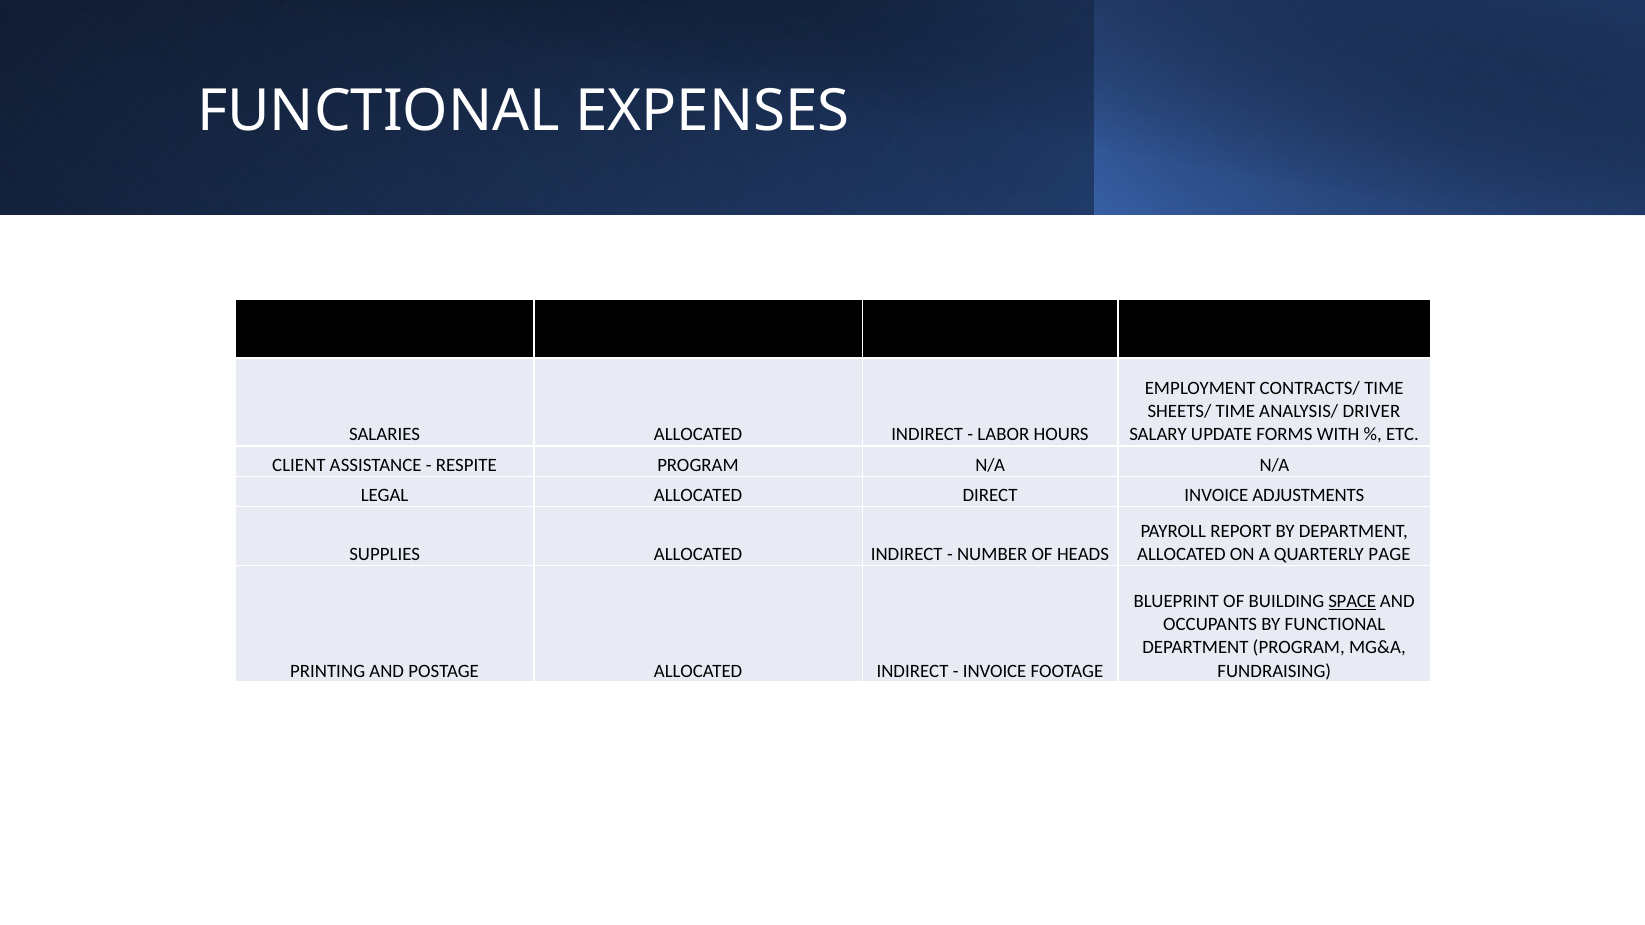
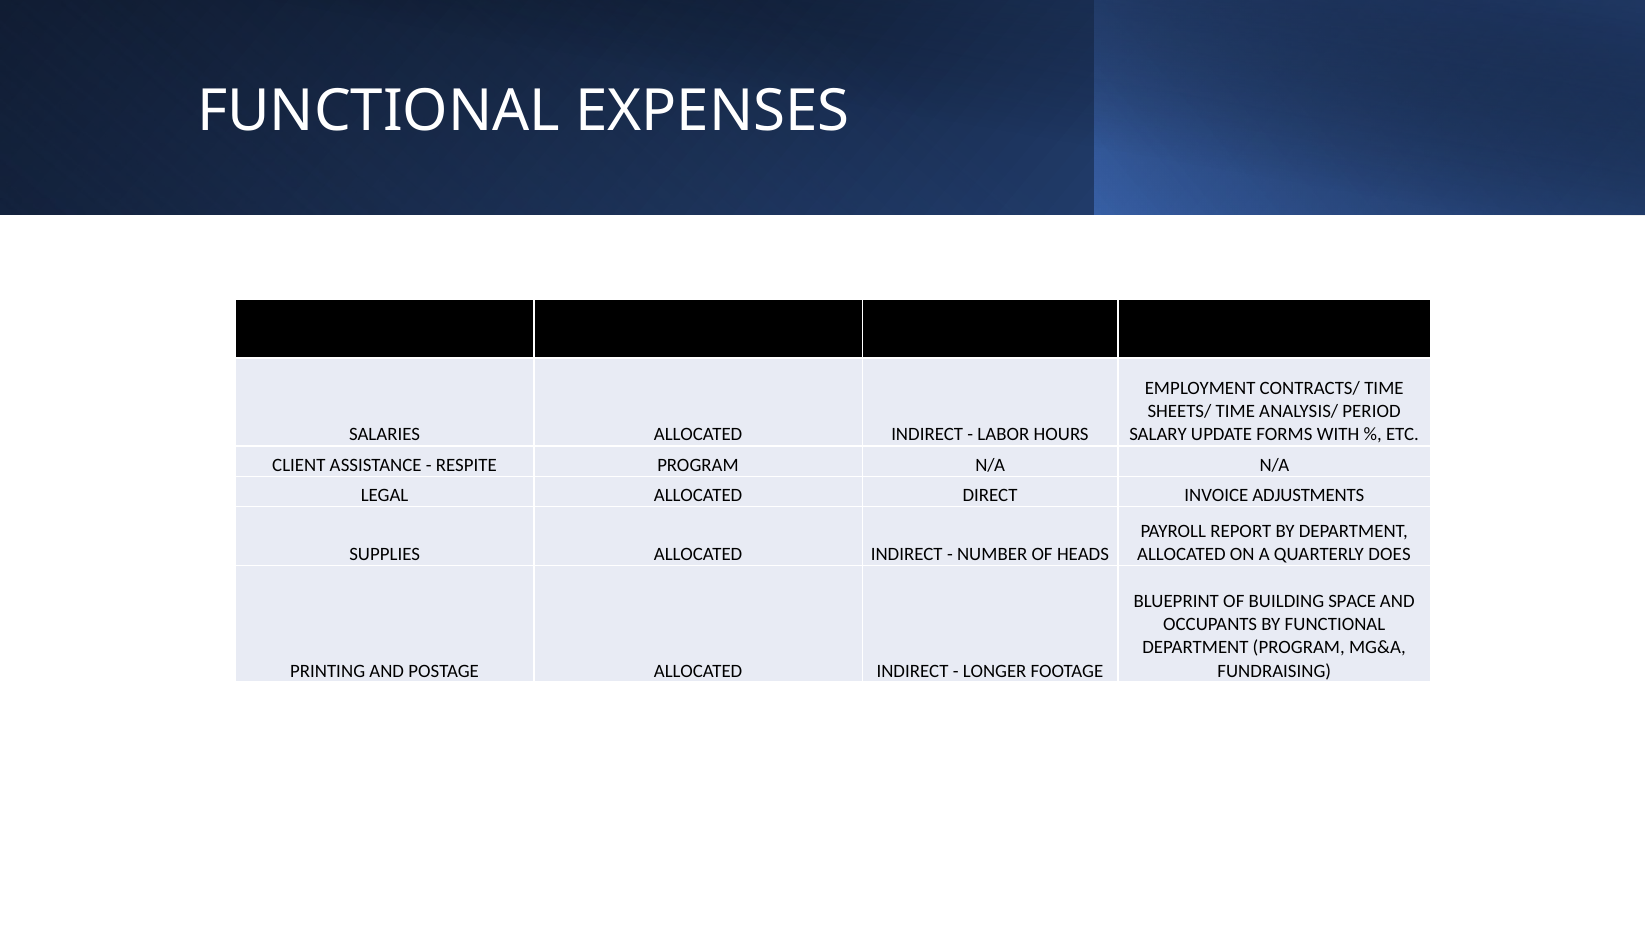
DRIVER: DRIVER -> PERIOD
PAGE: PAGE -> DOES
SPACE underline: present -> none
INVOICE at (995, 671): INVOICE -> LONGER
